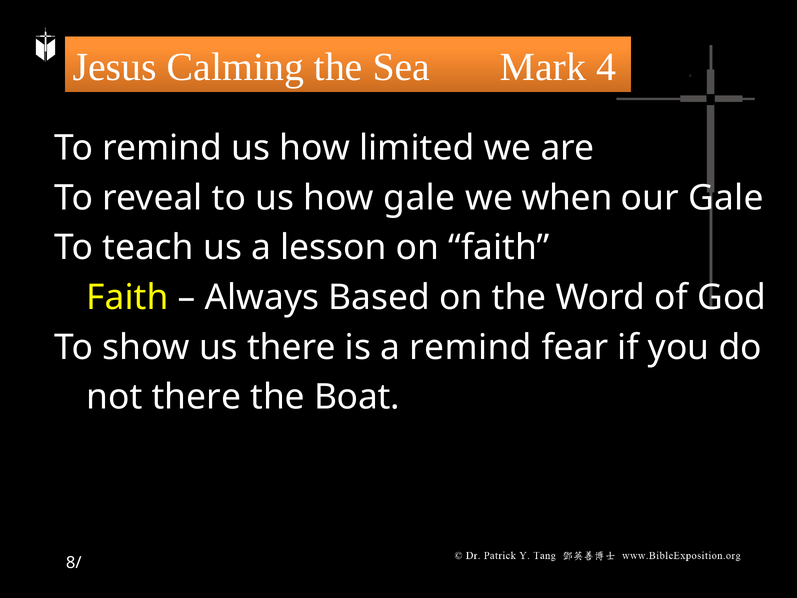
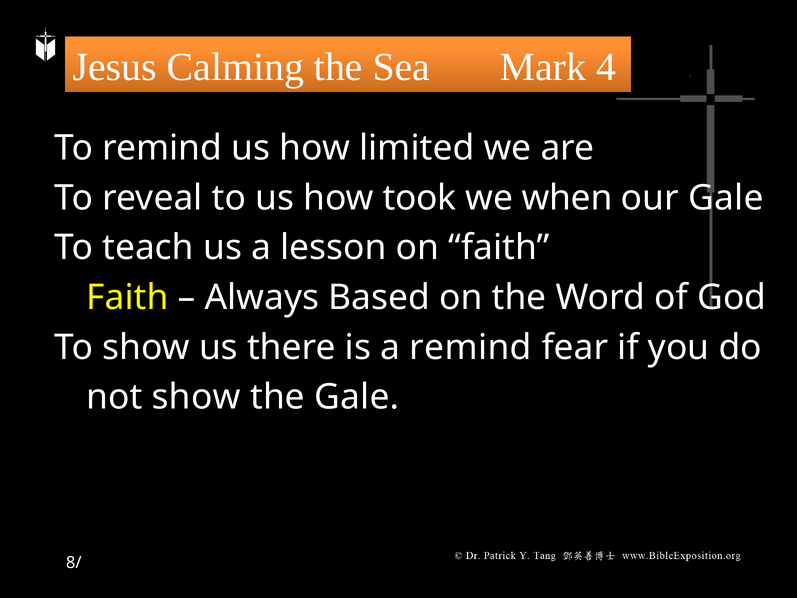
how gale: gale -> took
not there: there -> show
the Boat: Boat -> Gale
